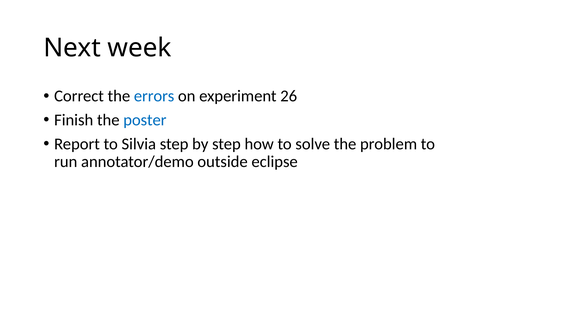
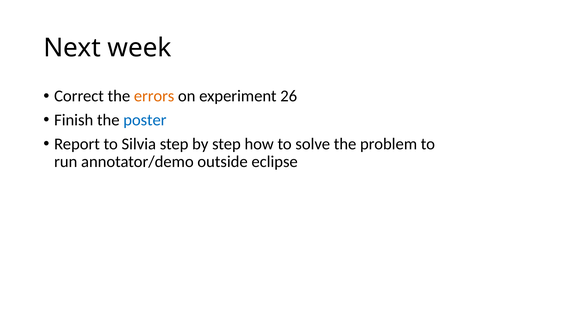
errors colour: blue -> orange
